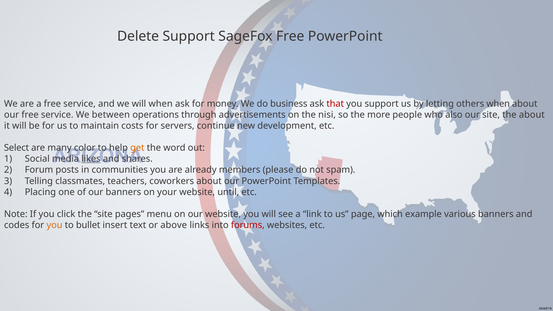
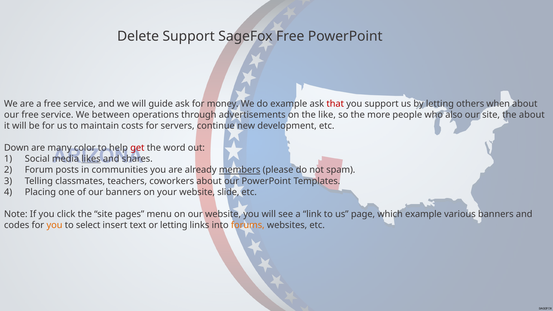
will when: when -> guide
do business: business -> example
nisi: nisi -> like
Select: Select -> Down
get colour: orange -> red
members underline: none -> present
until: until -> slide
bullet: bullet -> select
or above: above -> letting
forums colour: red -> orange
